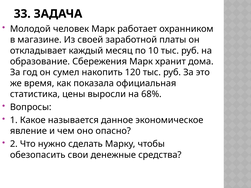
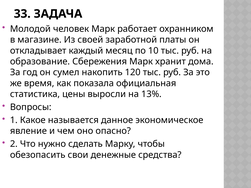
68%: 68% -> 13%
